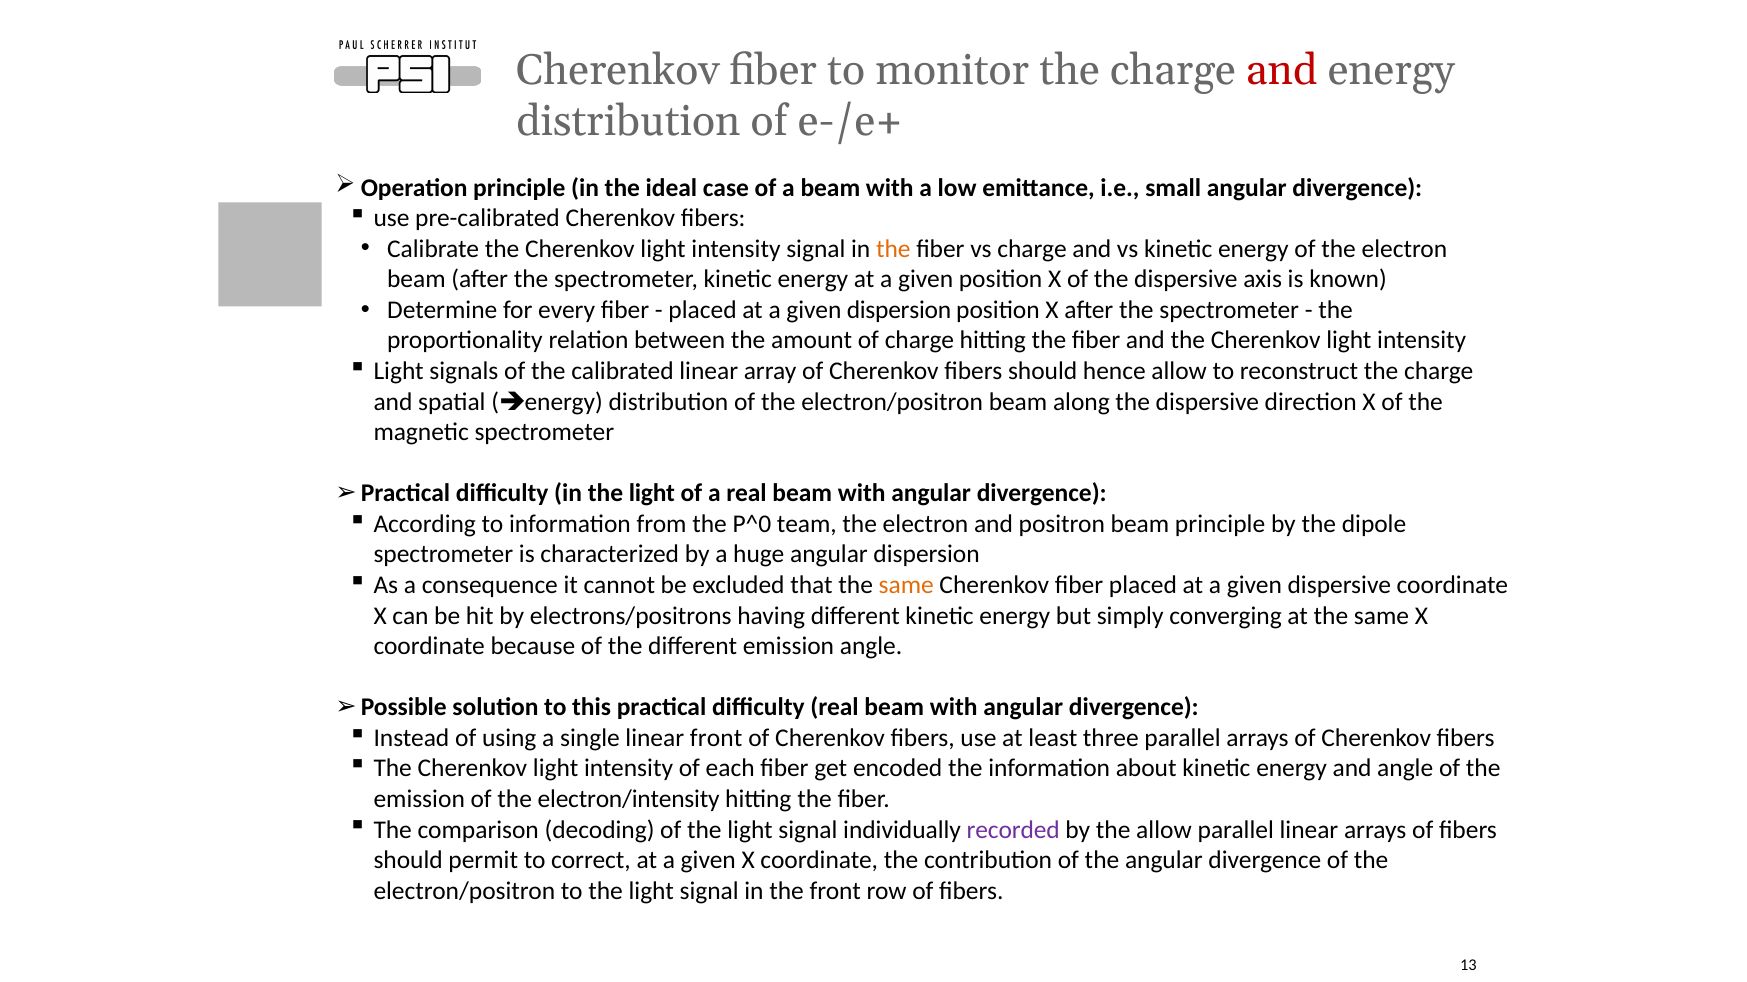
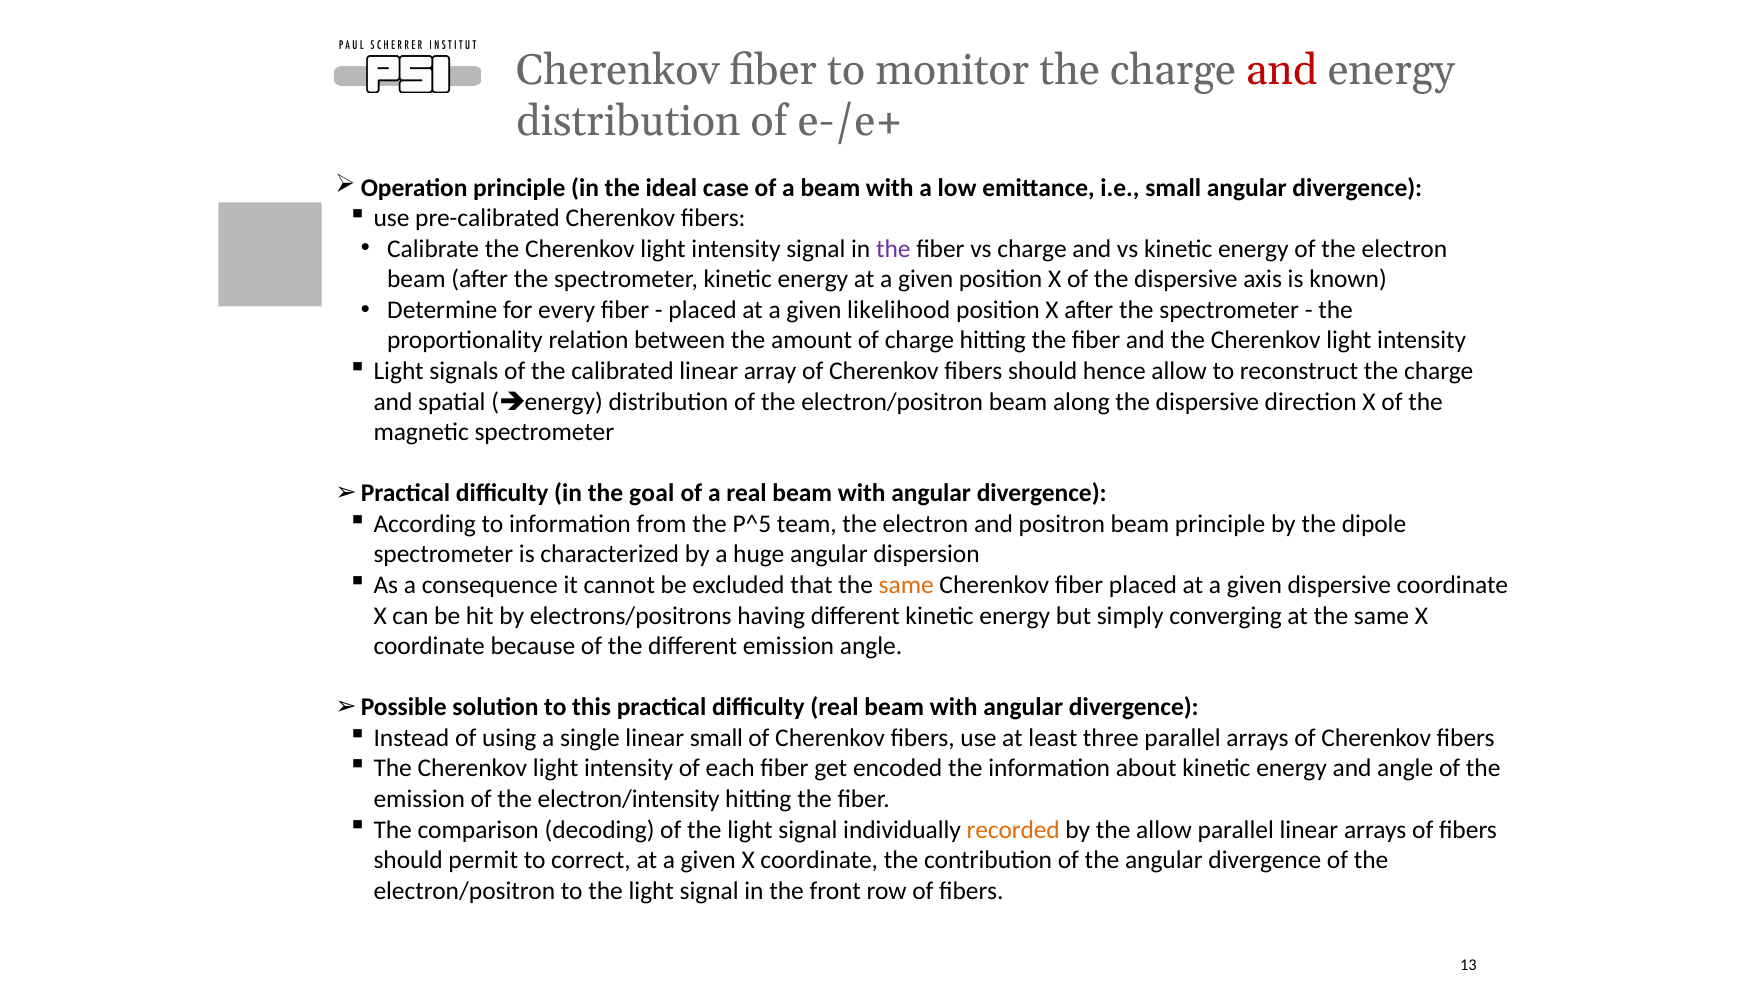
the at (893, 249) colour: orange -> purple
given dispersion: dispersion -> likelihood
in the light: light -> goal
P^0: P^0 -> P^5
linear front: front -> small
recorded colour: purple -> orange
